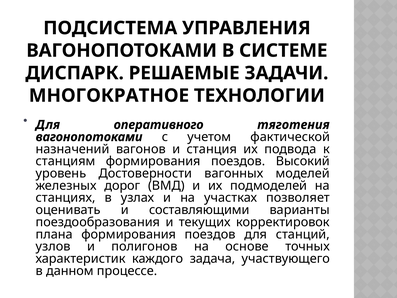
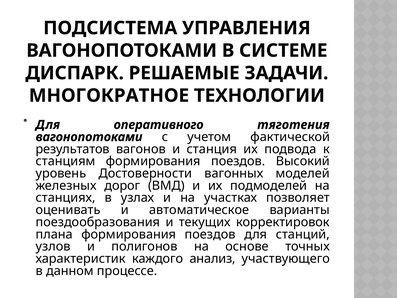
назначений: назначений -> результатов
составляющими: составляющими -> автоматическое
задача: задача -> анализ
